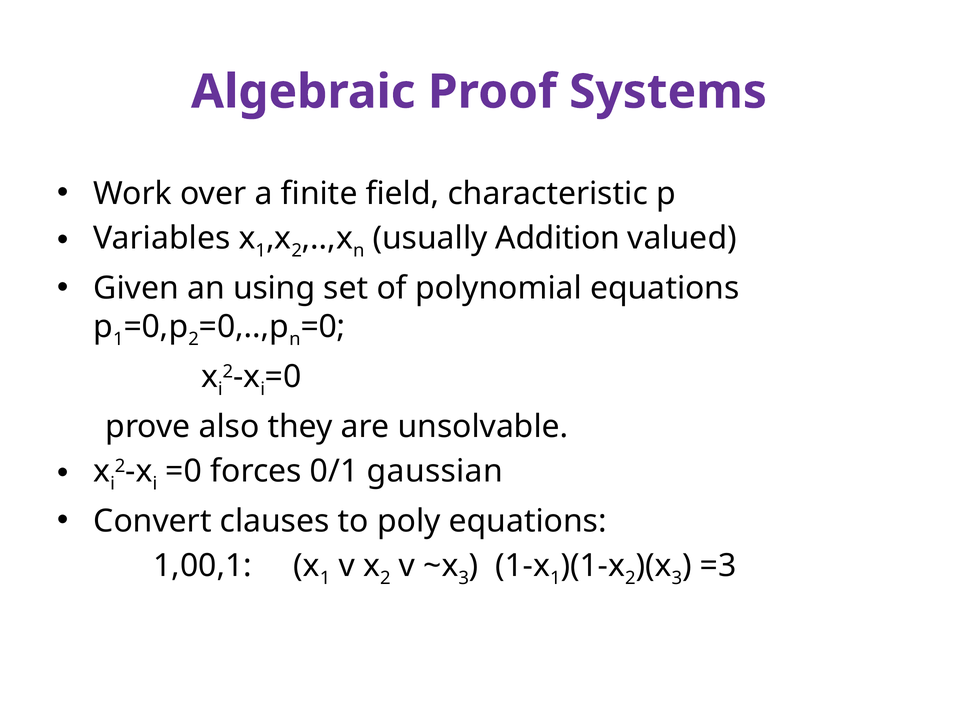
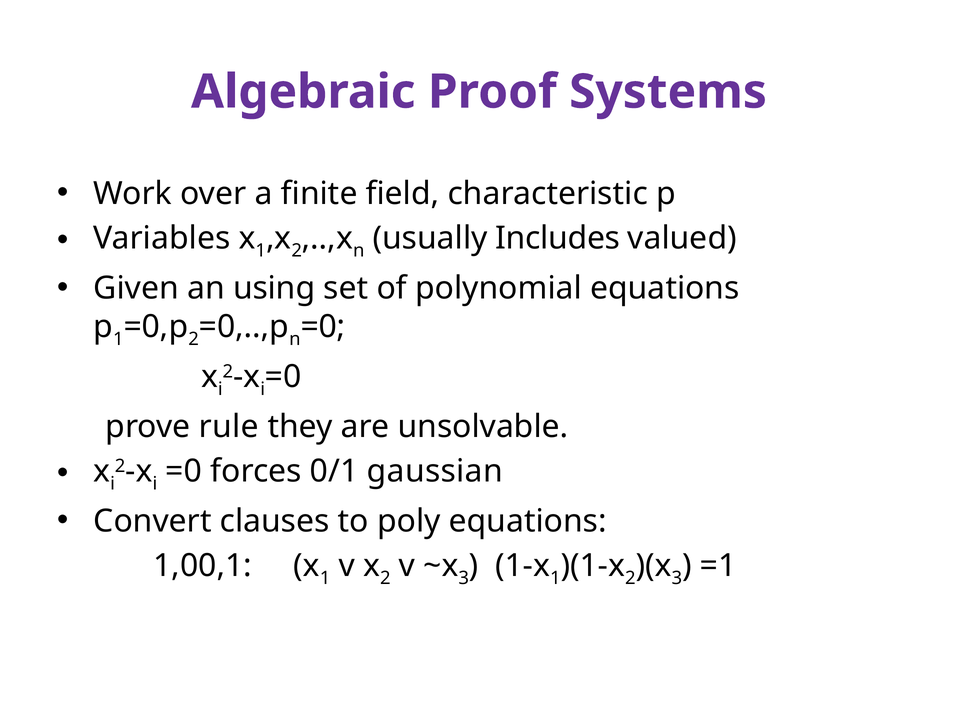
Addition: Addition -> Includes
also: also -> rule
=3: =3 -> =1
